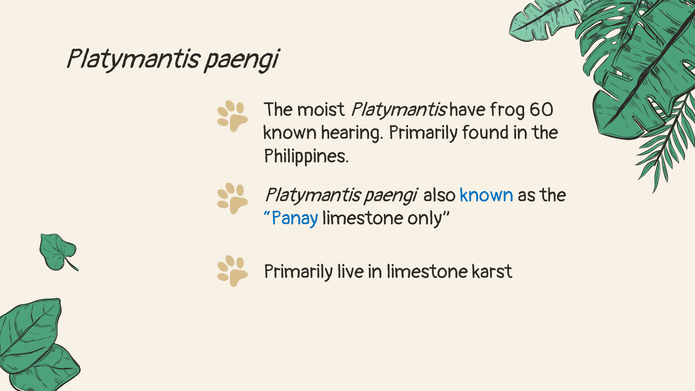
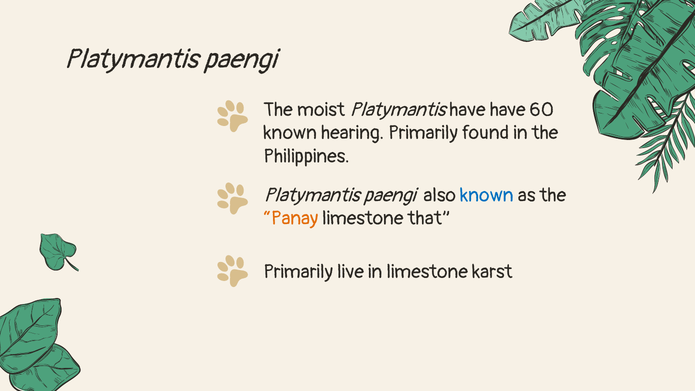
have frog: frog -> have
Panay colour: blue -> orange
only: only -> that
